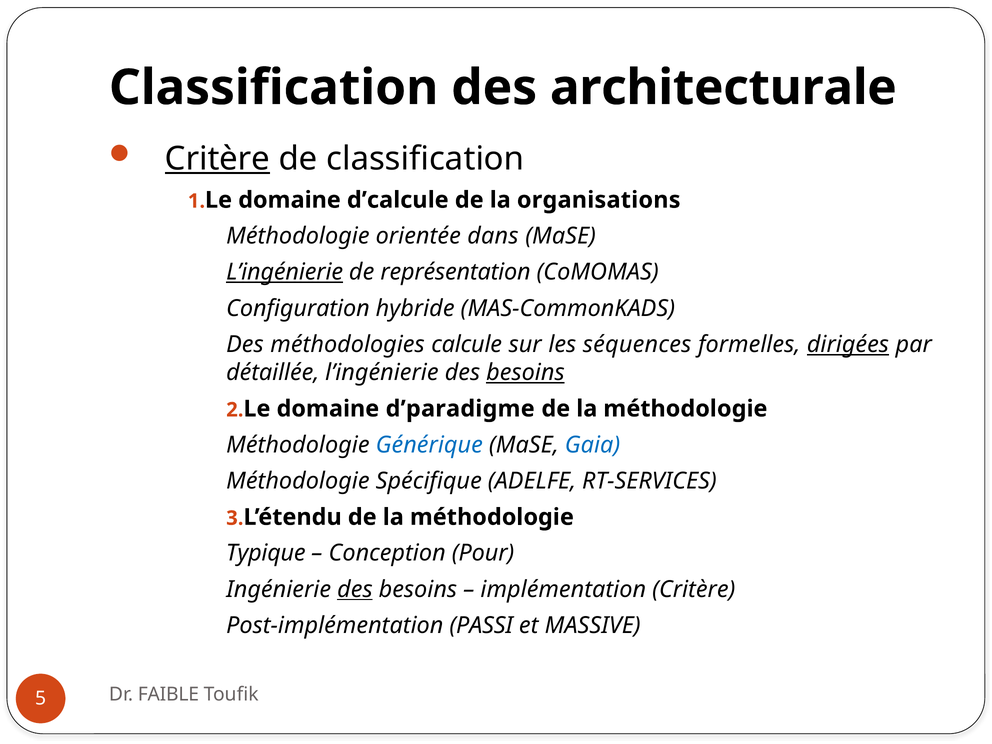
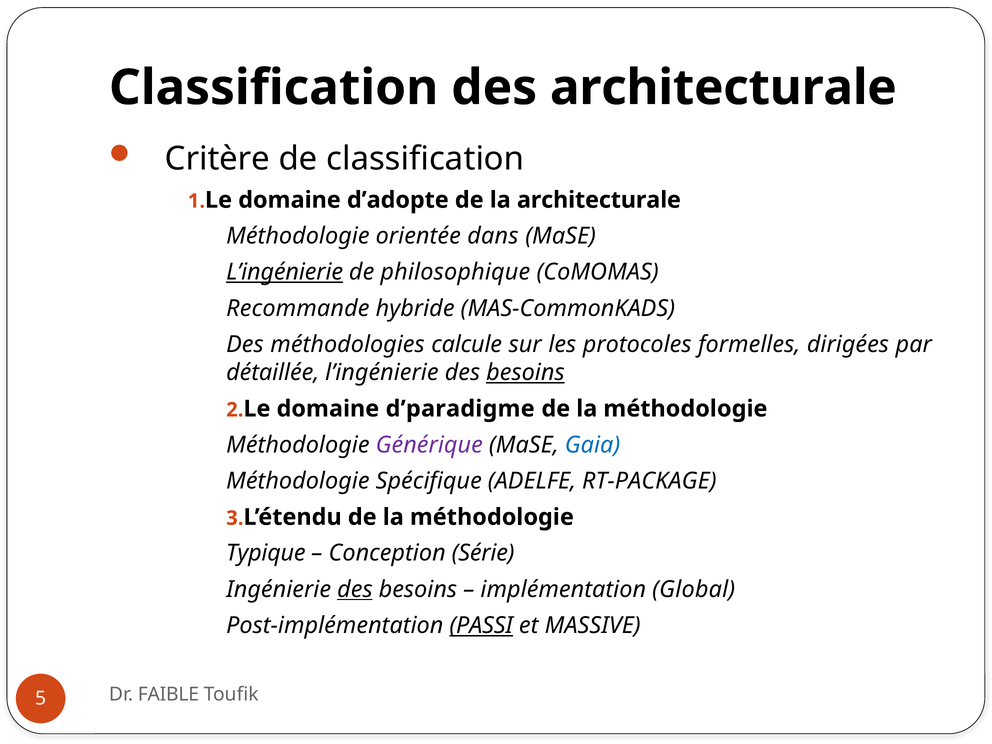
Critère at (217, 159) underline: present -> none
d’calcule: d’calcule -> d’adopte
la organisations: organisations -> architecturale
représentation: représentation -> philosophique
Configuration: Configuration -> Recommande
séquences: séquences -> protocoles
dirigées underline: present -> none
Générique colour: blue -> purple
RT-SERVICES: RT-SERVICES -> RT-PACKAGE
Pour: Pour -> Série
implémentation Critère: Critère -> Global
PASSI underline: none -> present
